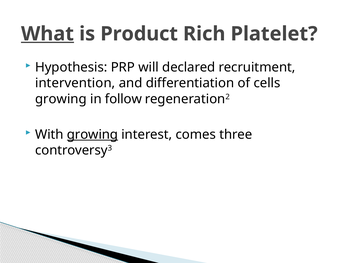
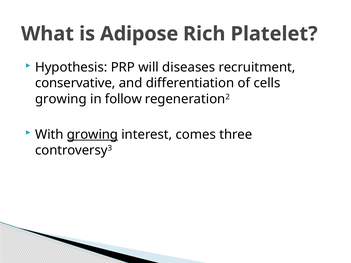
What underline: present -> none
Product: Product -> Adipose
declared: declared -> diseases
intervention: intervention -> conservative
